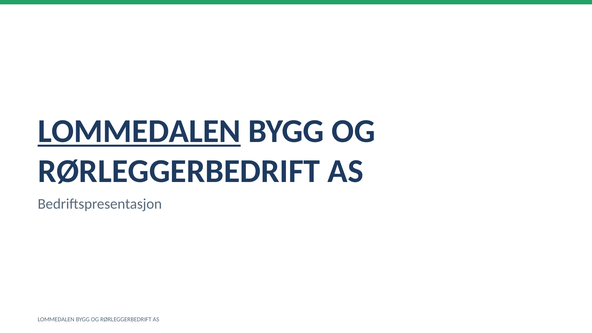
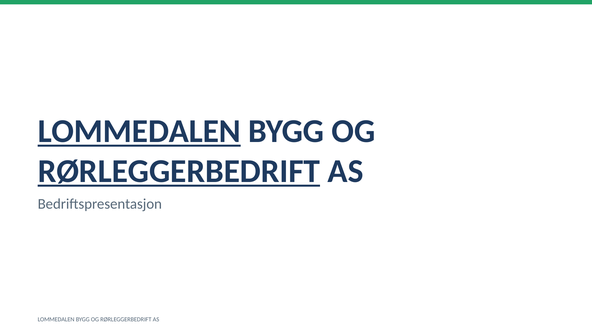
RØRLEGGERBEDRIFT at (179, 171) underline: none -> present
